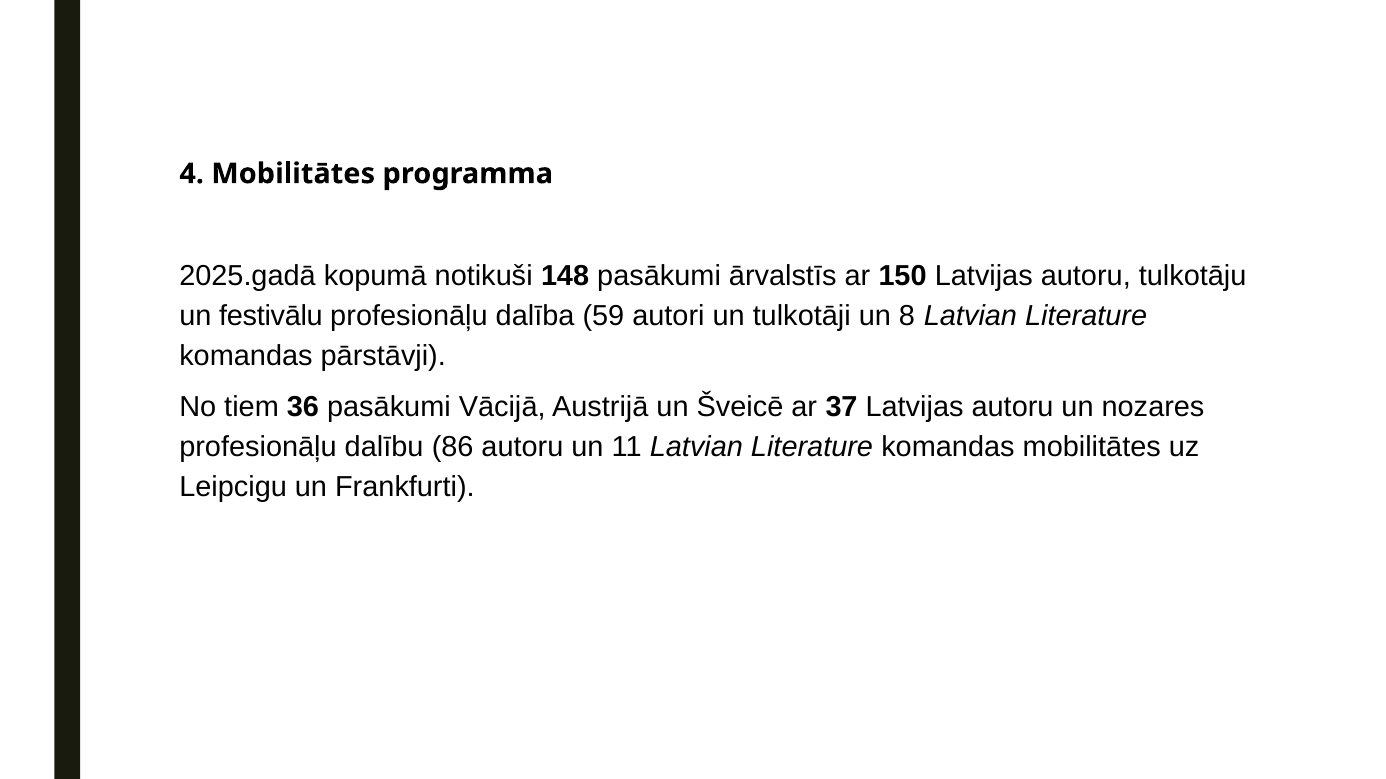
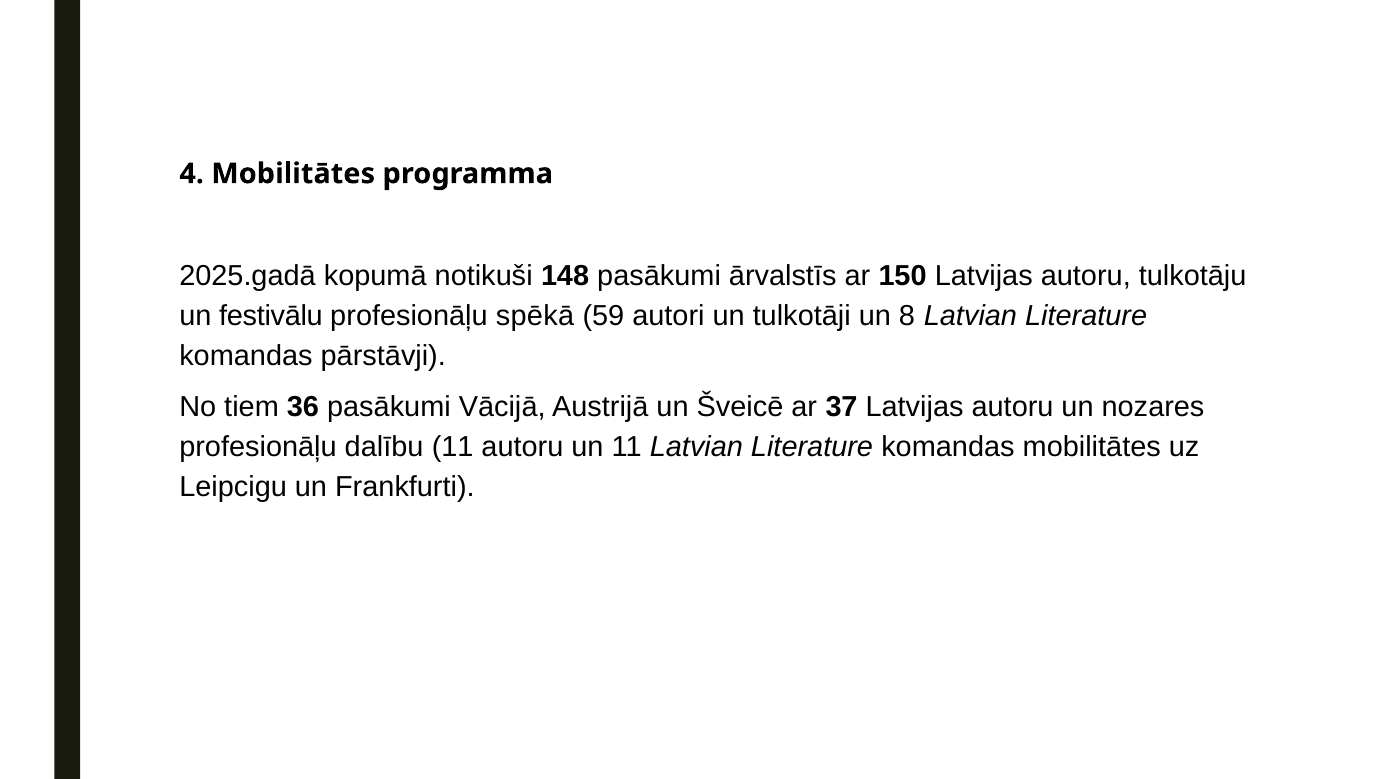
dalība: dalība -> spēkā
dalību 86: 86 -> 11
